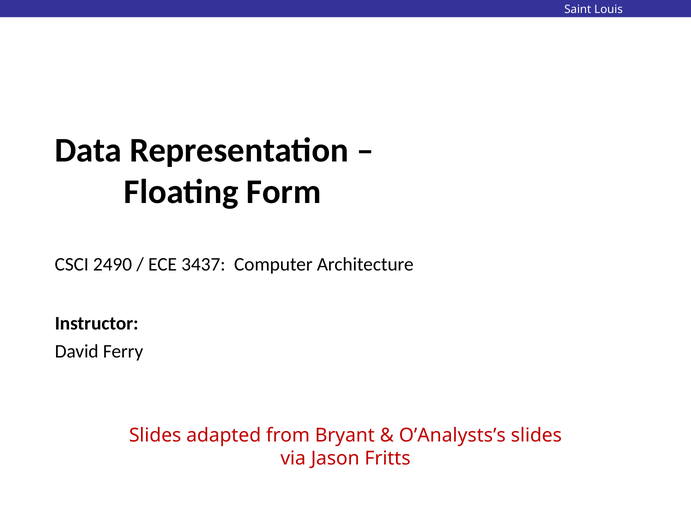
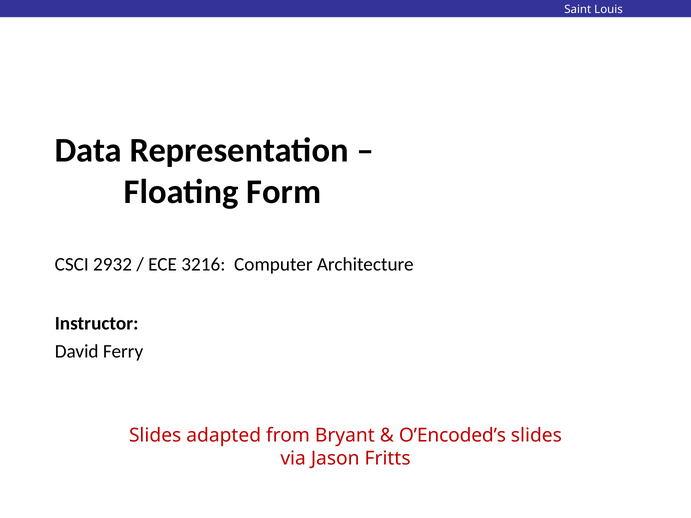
2490: 2490 -> 2932
3437: 3437 -> 3216
O’Analysts’s: O’Analysts’s -> O’Encoded’s
